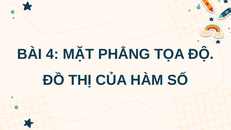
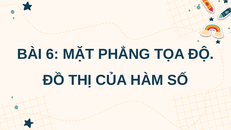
4: 4 -> 6
